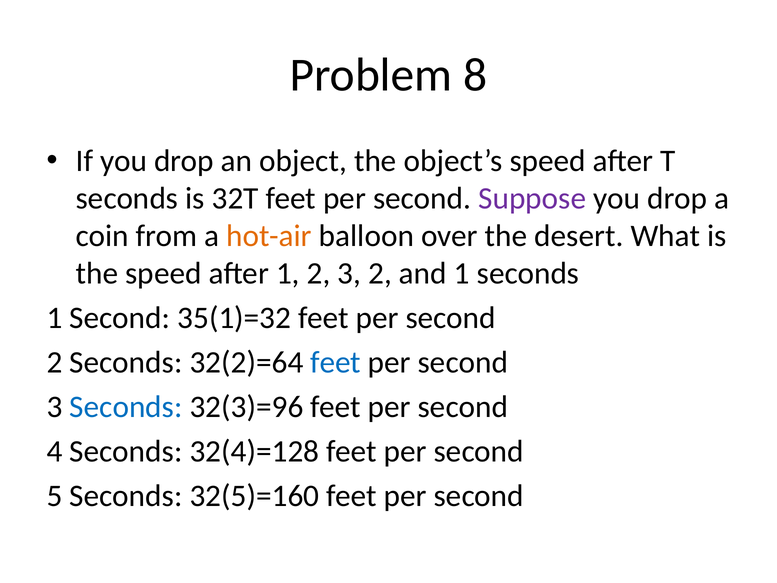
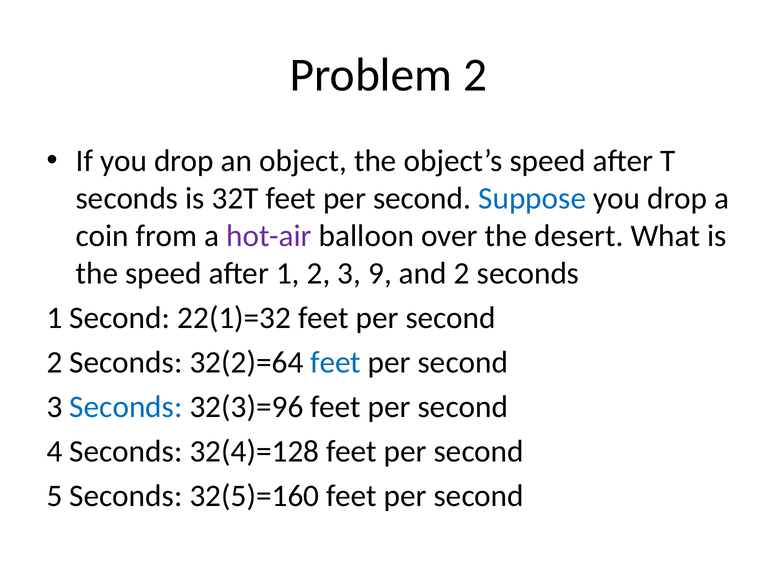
Problem 8: 8 -> 2
Suppose colour: purple -> blue
hot-air colour: orange -> purple
3 2: 2 -> 9
and 1: 1 -> 2
35(1)=32: 35(1)=32 -> 22(1)=32
